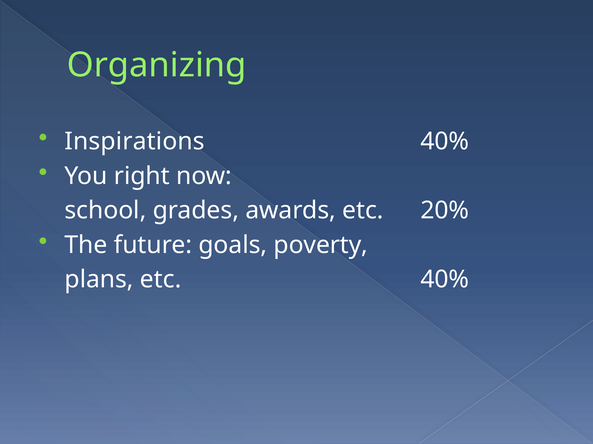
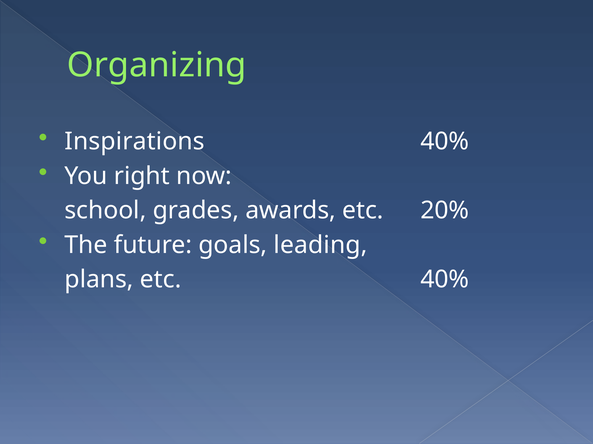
poverty: poverty -> leading
